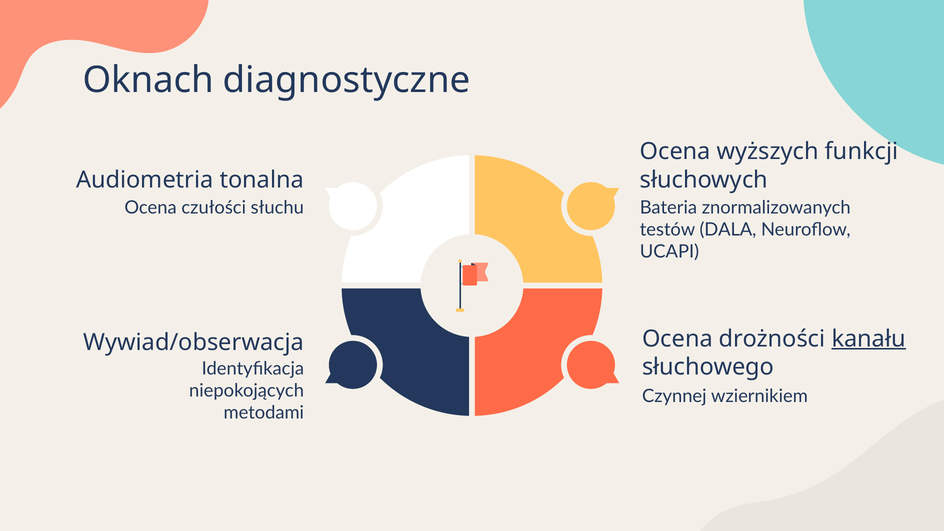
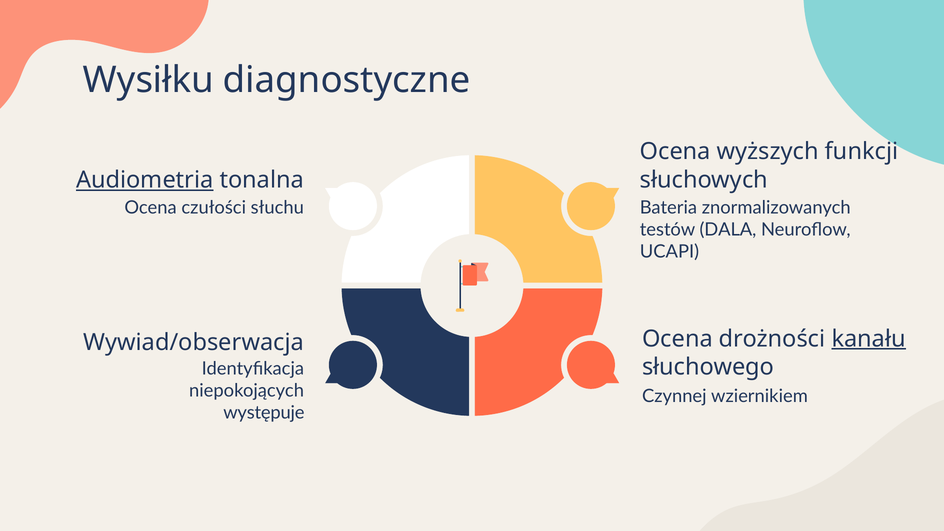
Oknach: Oknach -> Wysiłku
Audiometria underline: none -> present
metodami: metodami -> występuje
